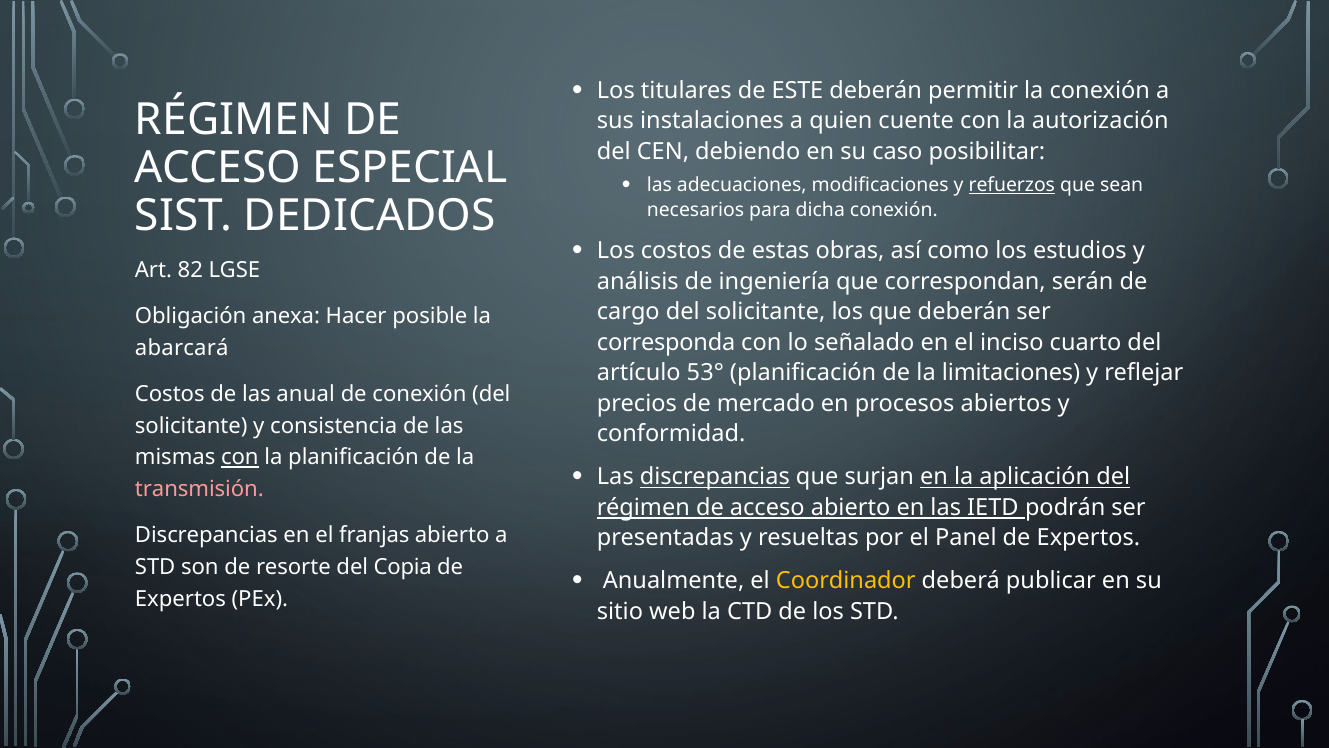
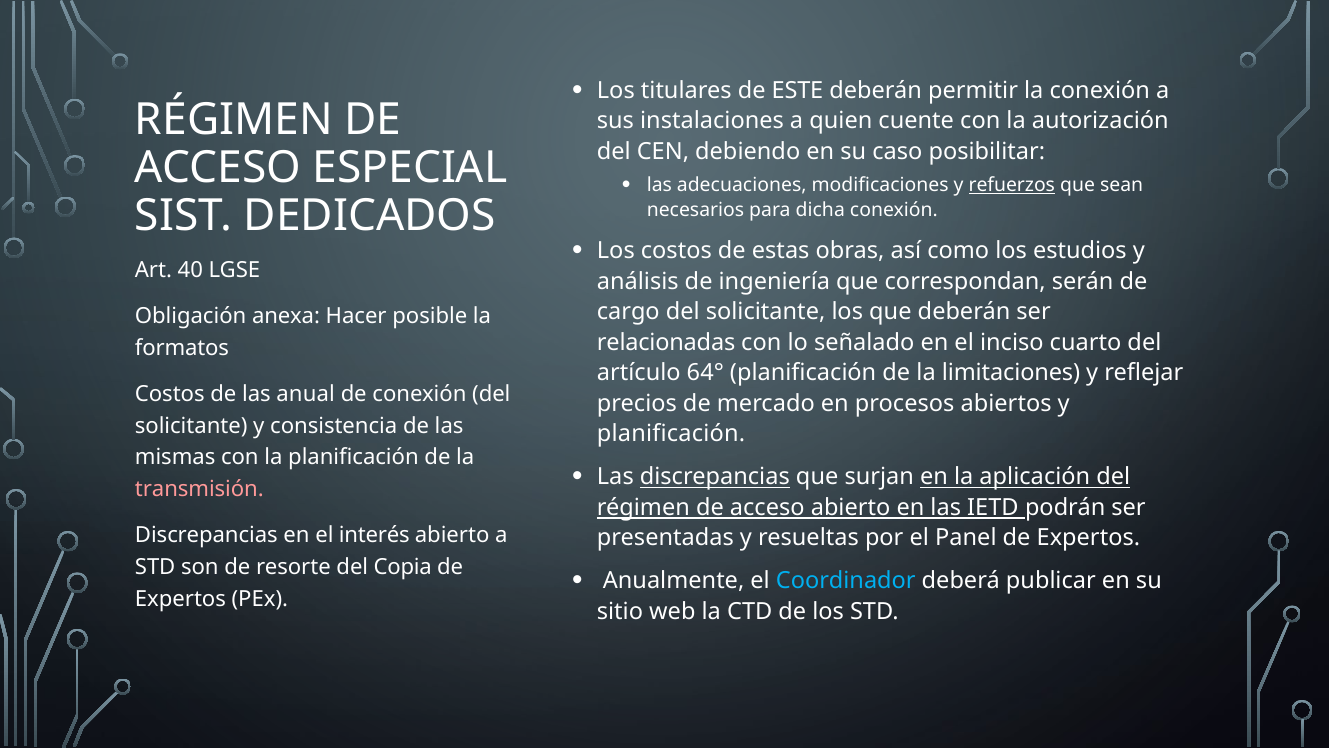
82: 82 -> 40
corresponda: corresponda -> relacionadas
abarcará: abarcará -> formatos
53°: 53° -> 64°
conformidad at (671, 434): conformidad -> planificación
con at (240, 457) underline: present -> none
franjas: franjas -> interés
Coordinador colour: yellow -> light blue
